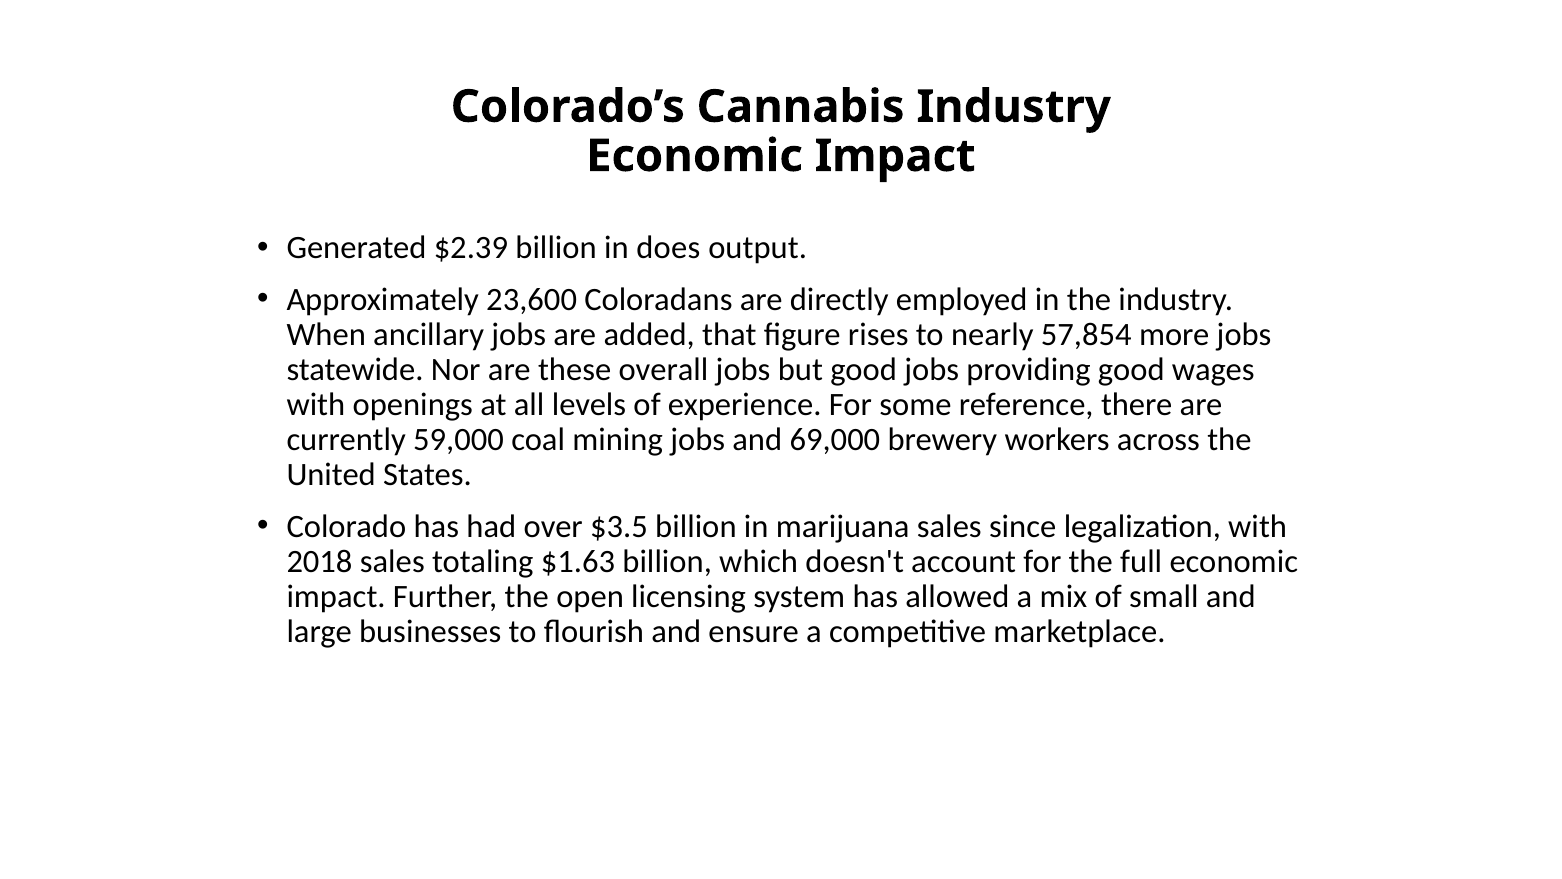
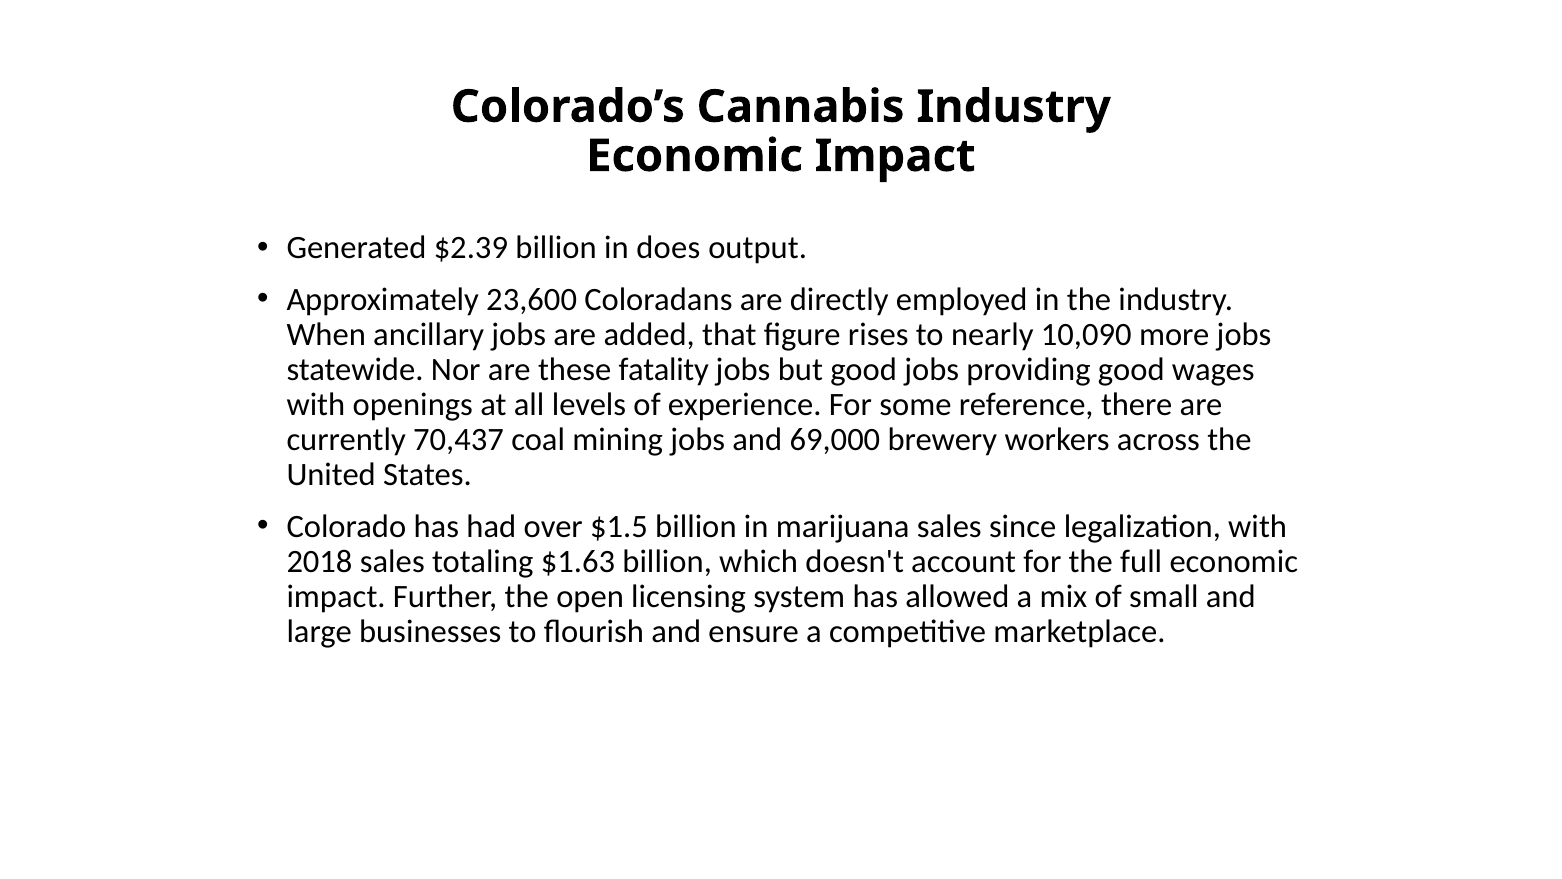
57,854: 57,854 -> 10,090
overall: overall -> fatality
59,000: 59,000 -> 70,437
$3.5: $3.5 -> $1.5
